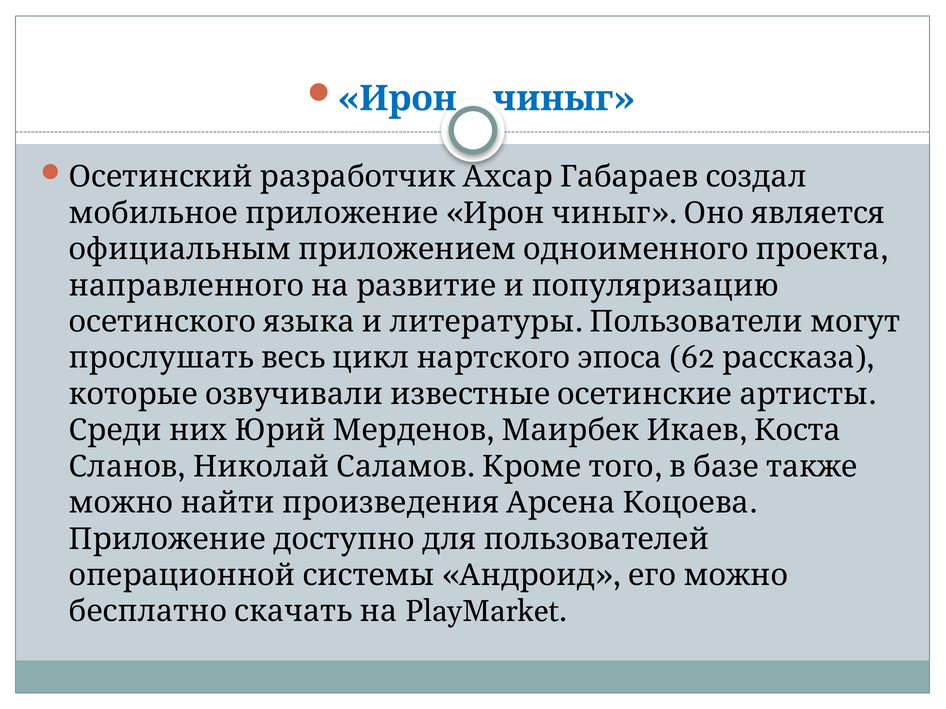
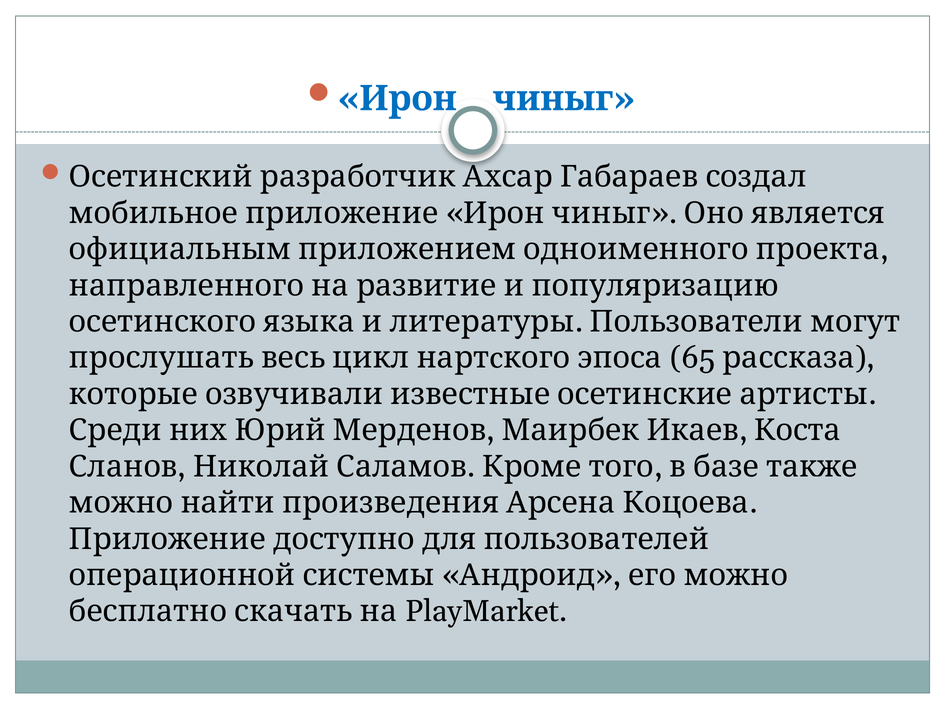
62: 62 -> 65
